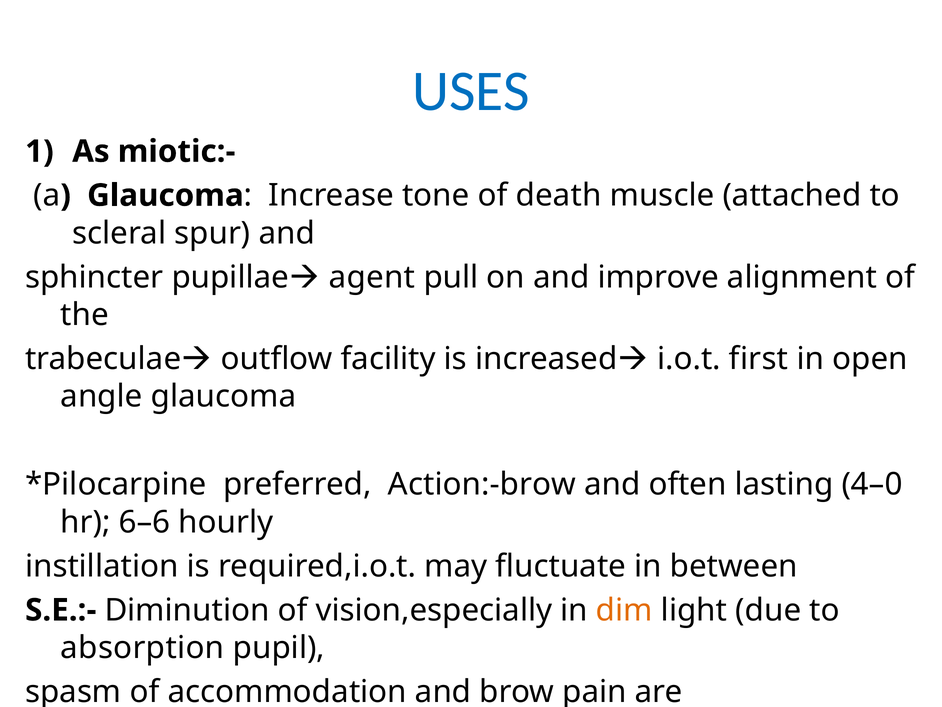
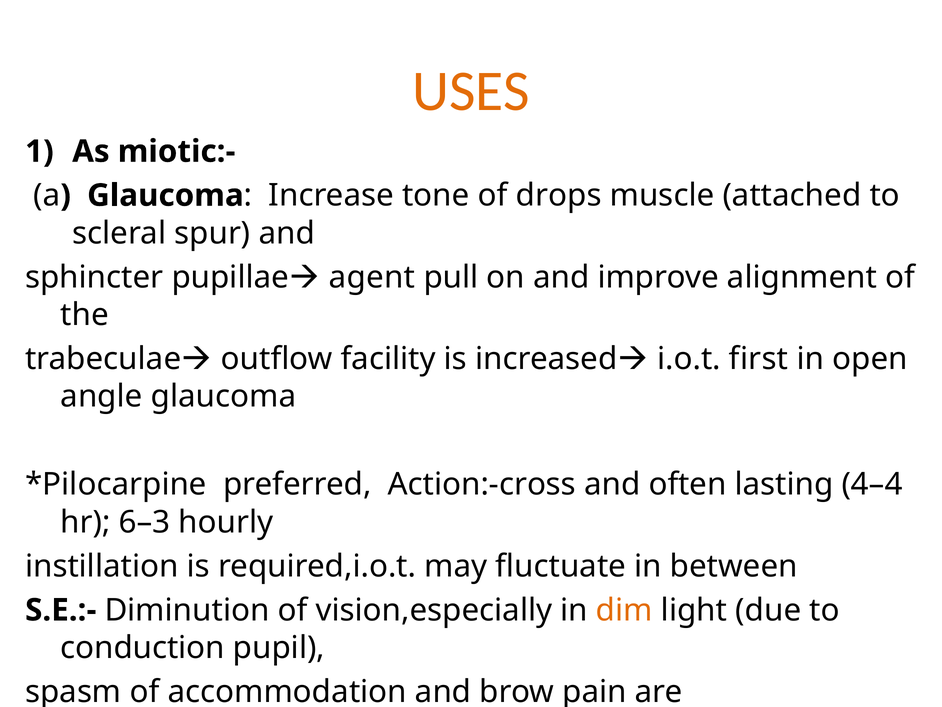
USES colour: blue -> orange
of death: death -> drops
Action:-brow: Action:-brow -> Action:-cross
4–0: 4–0 -> 4–4
6–6: 6–6 -> 6–3
absorption: absorption -> conduction
